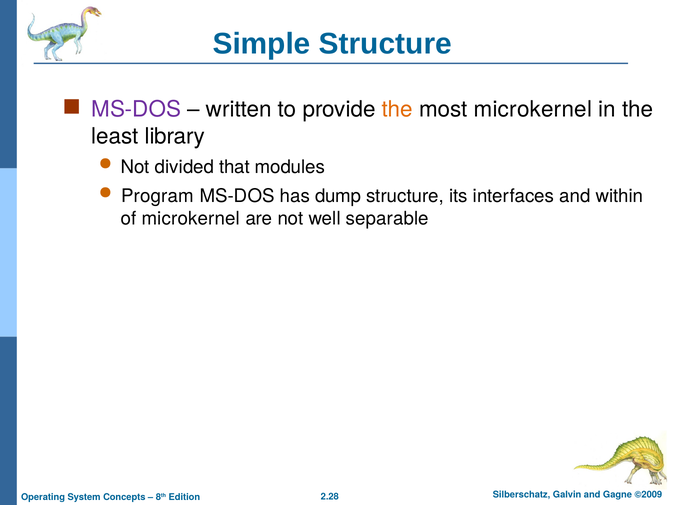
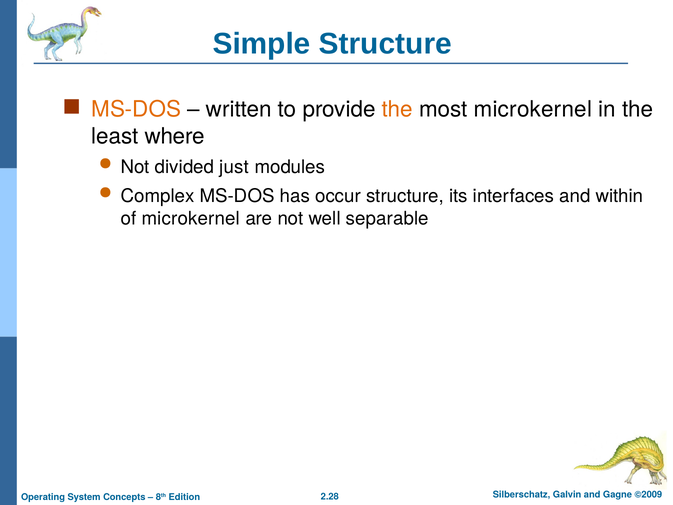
MS-DOS at (136, 109) colour: purple -> orange
library: library -> where
that: that -> just
Program: Program -> Complex
dump: dump -> occur
